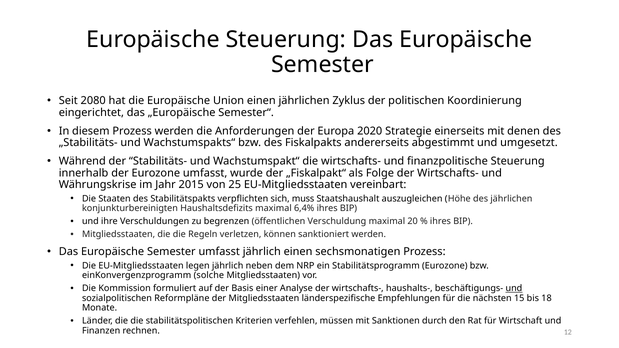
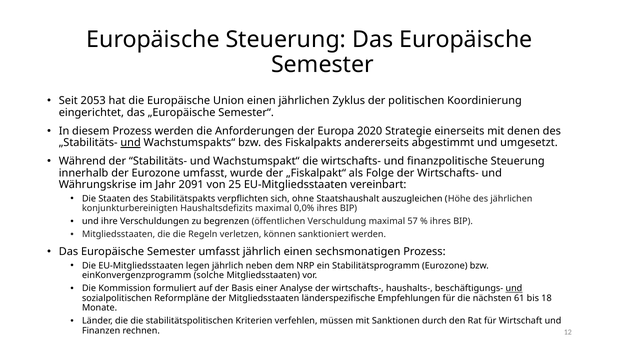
2080: 2080 -> 2053
und at (131, 143) underline: none -> present
2015: 2015 -> 2091
muss: muss -> ohne
6,4%: 6,4% -> 0,0%
20: 20 -> 57
15: 15 -> 61
